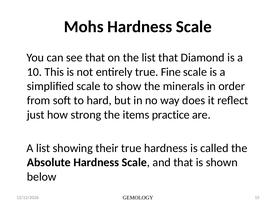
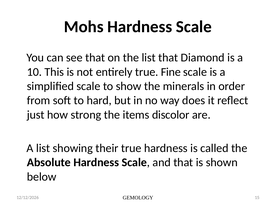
practice: practice -> discolor
